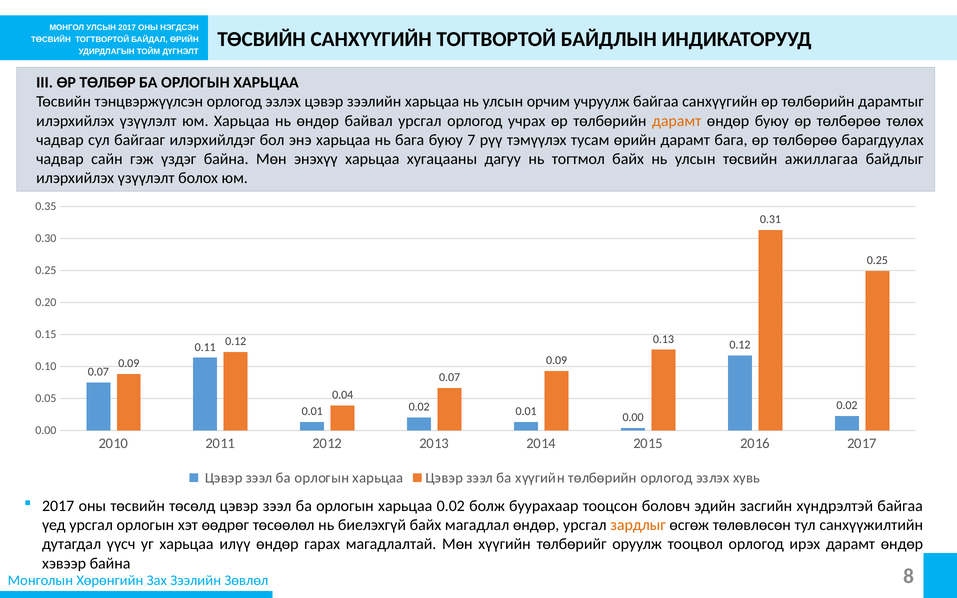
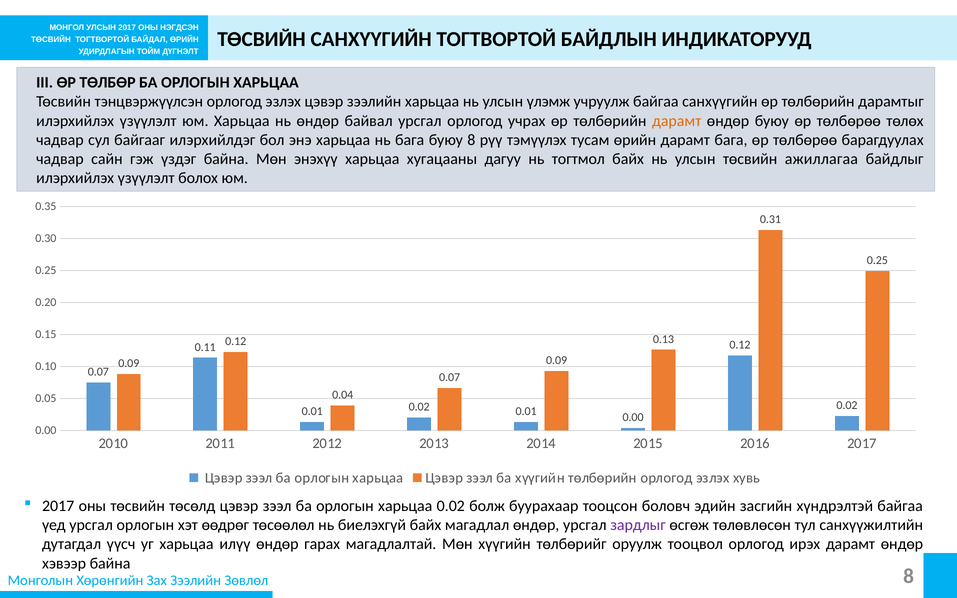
орчим: орчим -> үлэмж
буюу 7: 7 -> 8
зардлыг colour: orange -> purple
